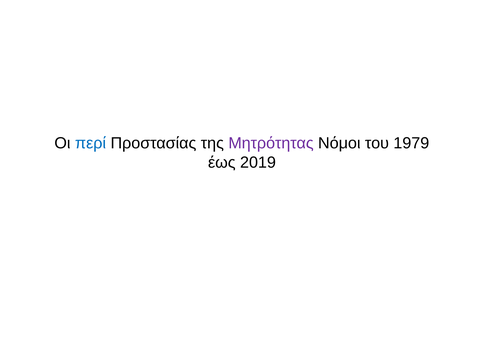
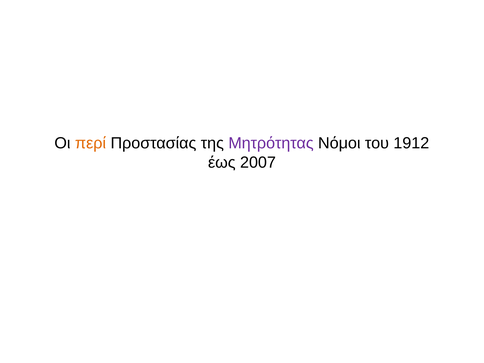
περί colour: blue -> orange
1979: 1979 -> 1912
2019: 2019 -> 2007
